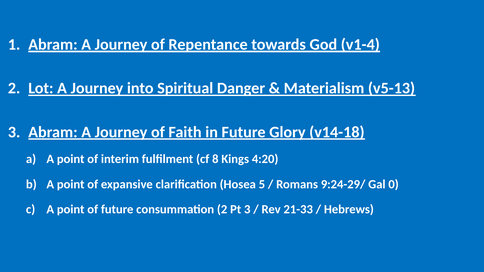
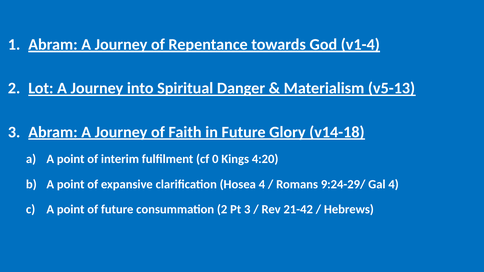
8: 8 -> 0
Hosea 5: 5 -> 4
Gal 0: 0 -> 4
21-33: 21-33 -> 21-42
